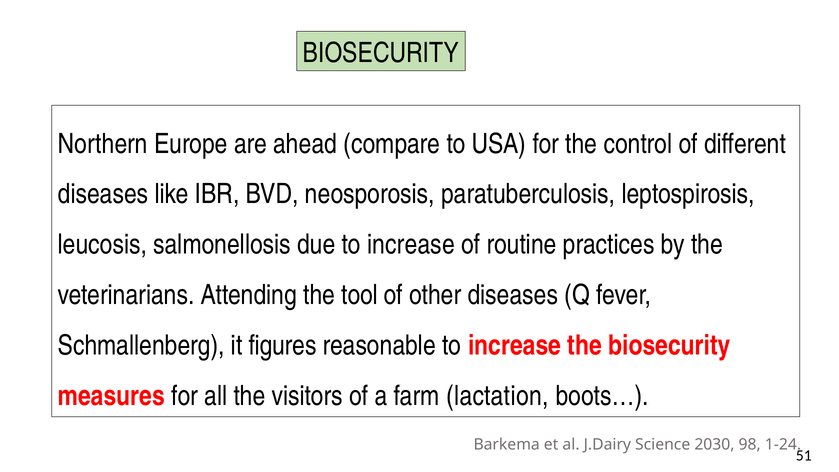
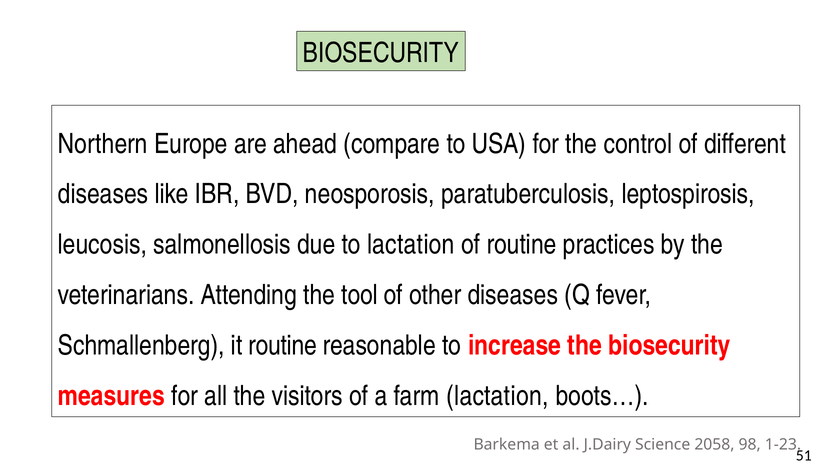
due to increase: increase -> lactation
it figures: figures -> routine
2030: 2030 -> 2058
1-24: 1-24 -> 1-23
